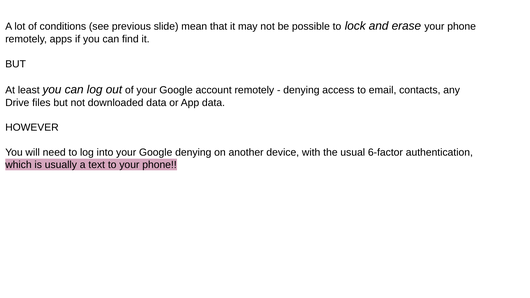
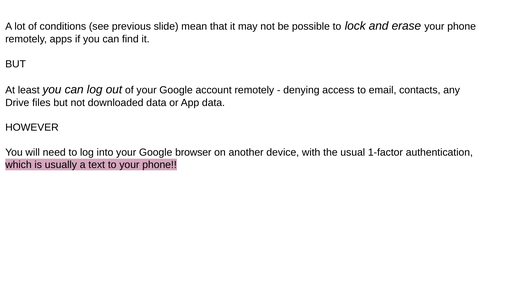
Google denying: denying -> browser
6-factor: 6-factor -> 1-factor
